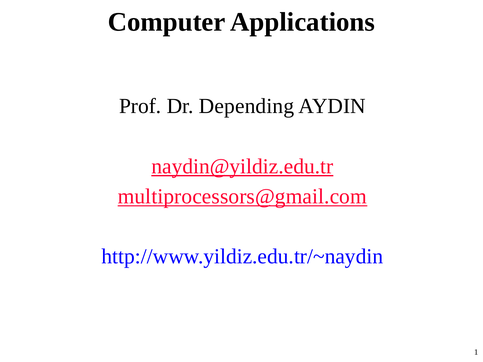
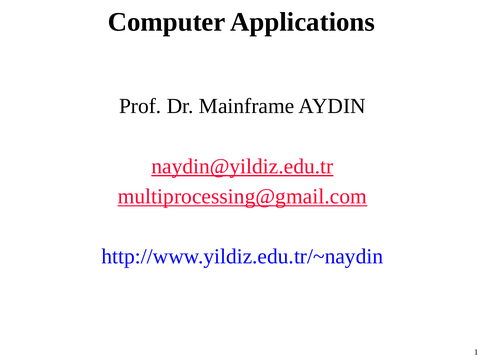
Depending: Depending -> Mainframe
multiprocessors@gmail.com: multiprocessors@gmail.com -> multiprocessing@gmail.com
